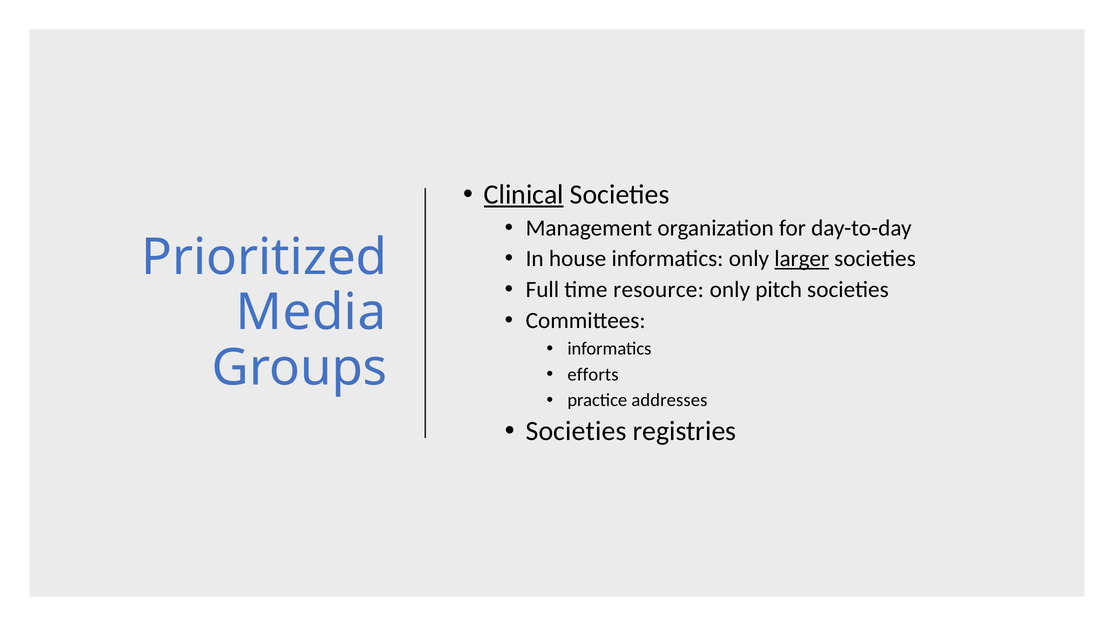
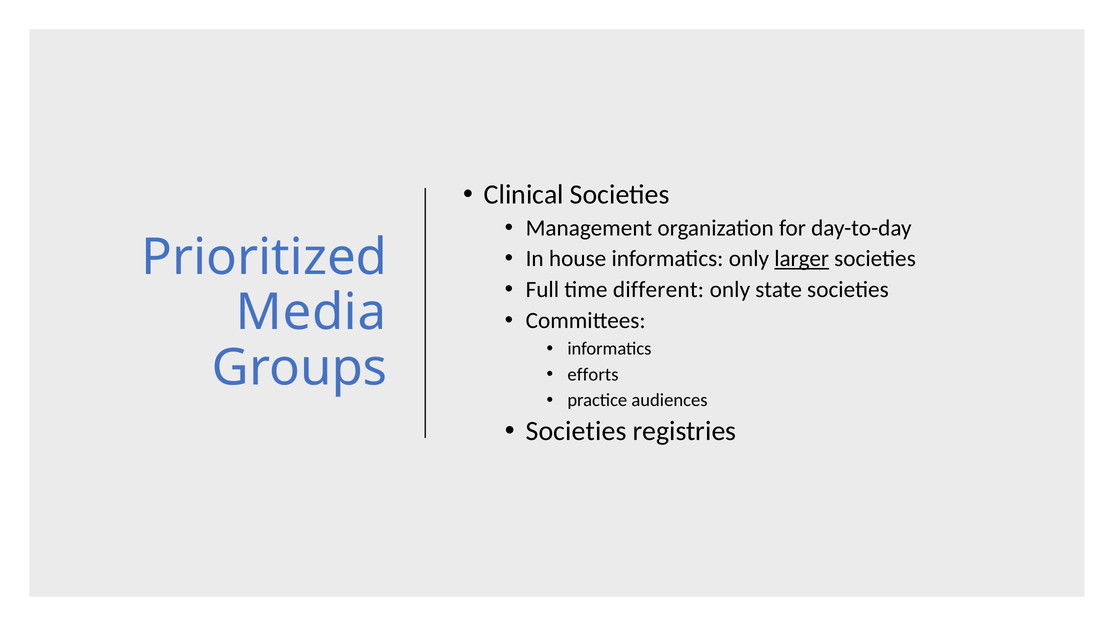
Clinical underline: present -> none
resource: resource -> different
pitch: pitch -> state
addresses: addresses -> audiences
